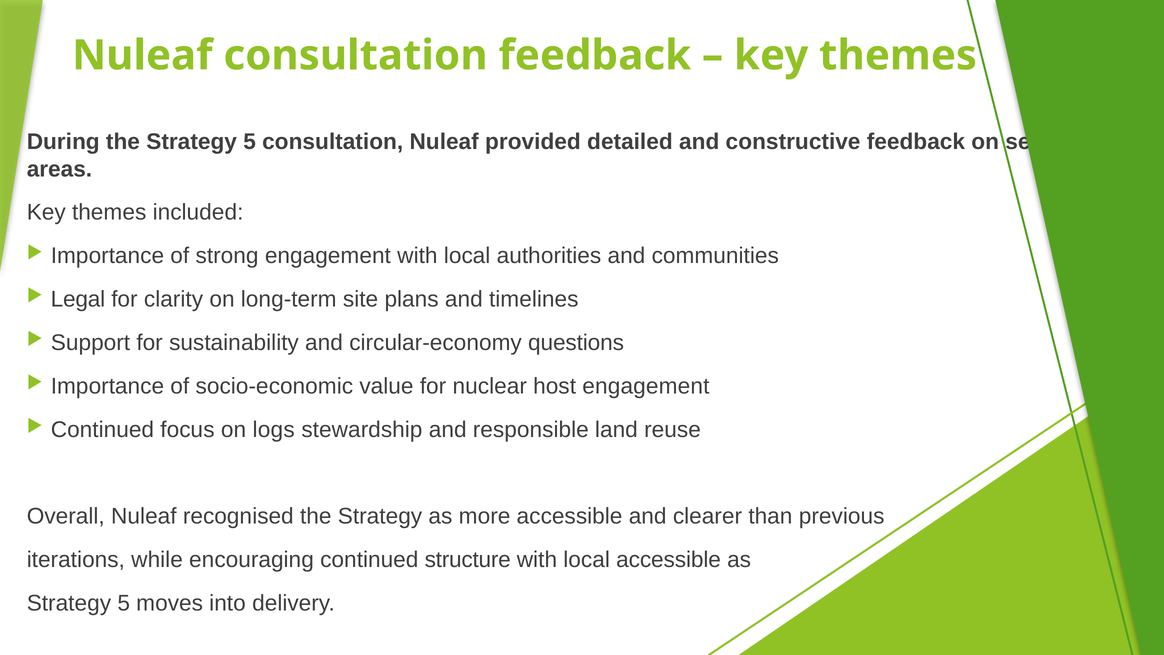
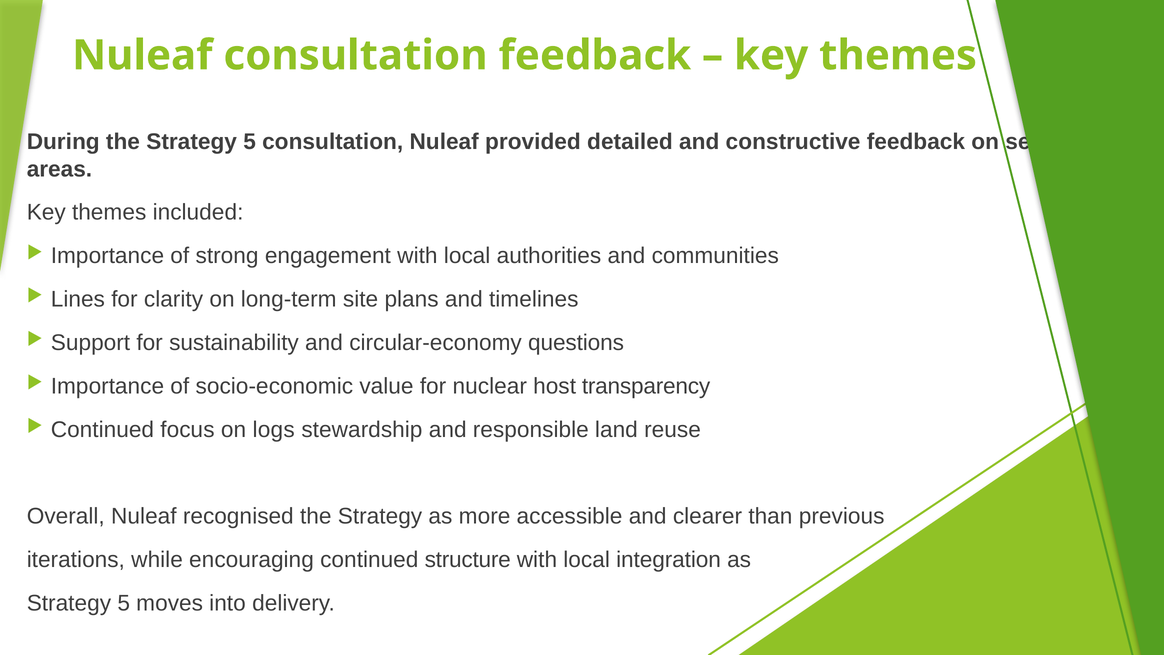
Legal: Legal -> Lines
host engagement: engagement -> transparency
local accessible: accessible -> integration
